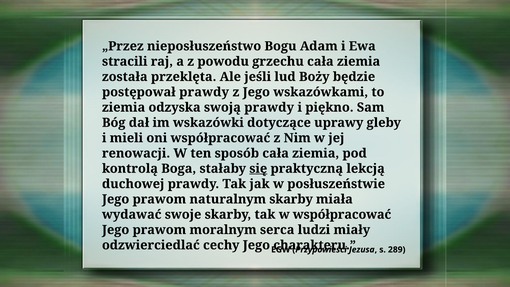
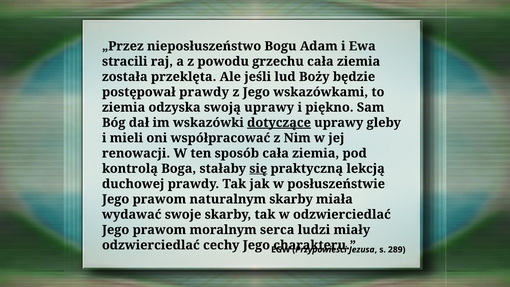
swoją prawdy: prawdy -> uprawy
dotyczące underline: none -> present
w współpracować: współpracować -> odzwierciedlać
